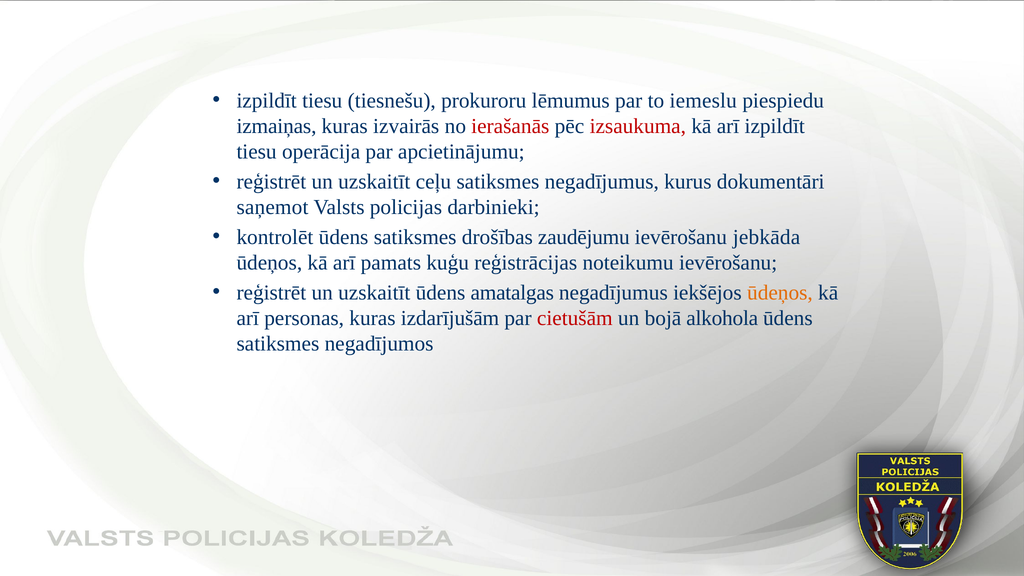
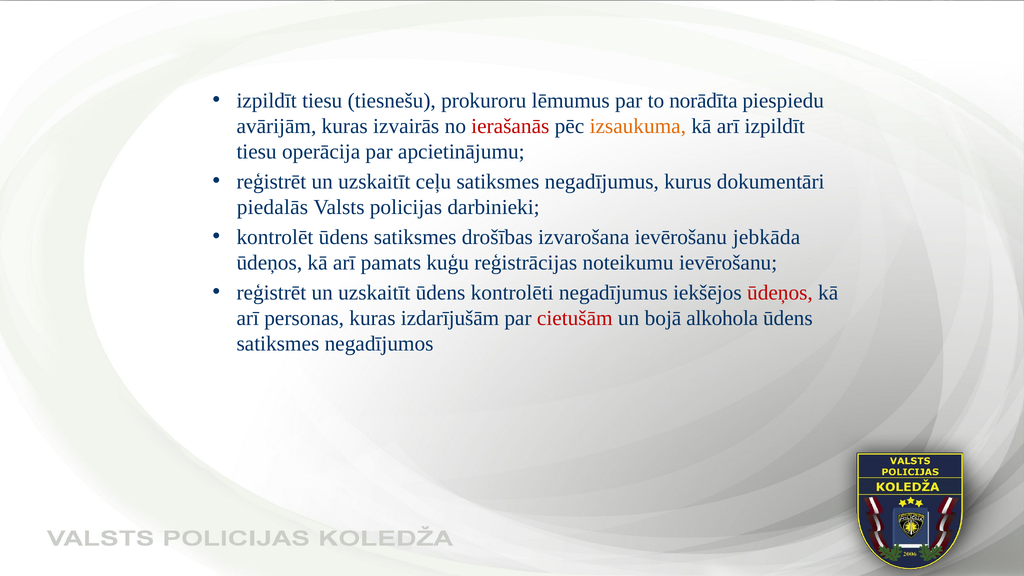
iemeslu: iemeslu -> norādīta
izmaiņas: izmaiņas -> avārijām
izsaukuma colour: red -> orange
saņemot: saņemot -> piedalās
zaudējumu: zaudējumu -> izvarošana
amatalgas: amatalgas -> kontrolēti
ūdeņos at (780, 293) colour: orange -> red
